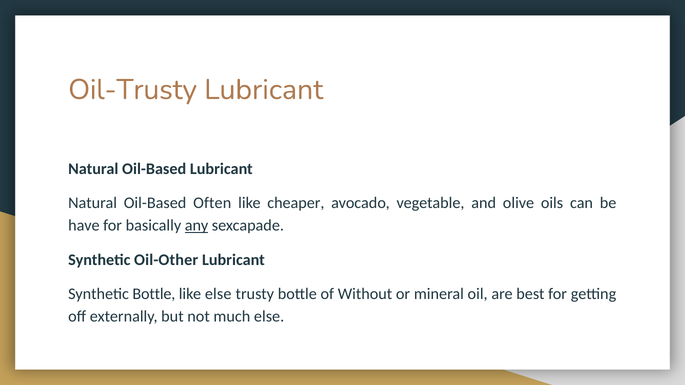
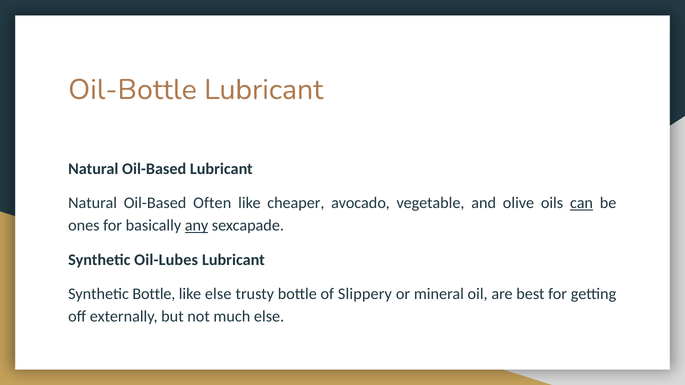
Oil-Trusty: Oil-Trusty -> Oil-Bottle
can underline: none -> present
have: have -> ones
Oil-Other: Oil-Other -> Oil-Lubes
Without: Without -> Slippery
